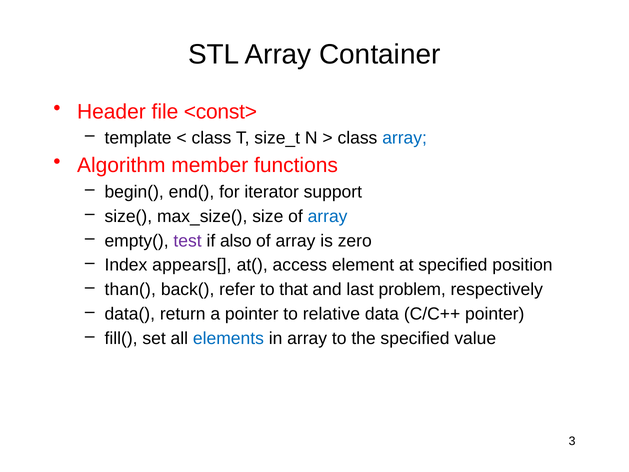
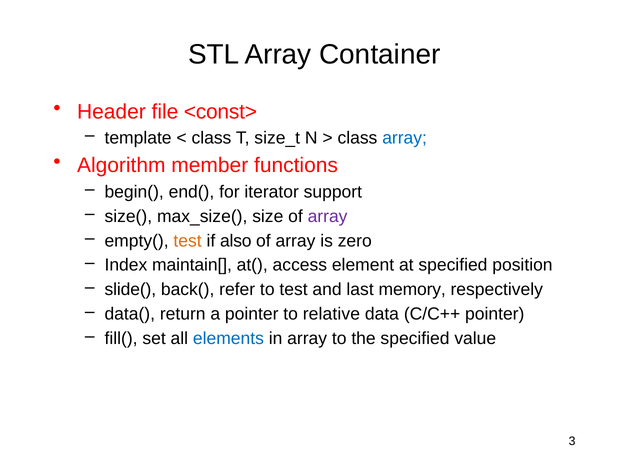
array at (328, 216) colour: blue -> purple
test at (188, 241) colour: purple -> orange
appears[: appears[ -> maintain[
than(: than( -> slide(
to that: that -> test
problem: problem -> memory
